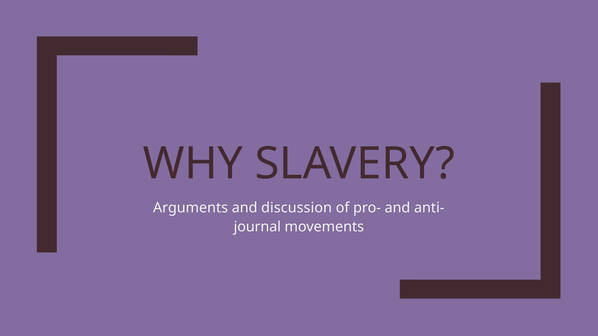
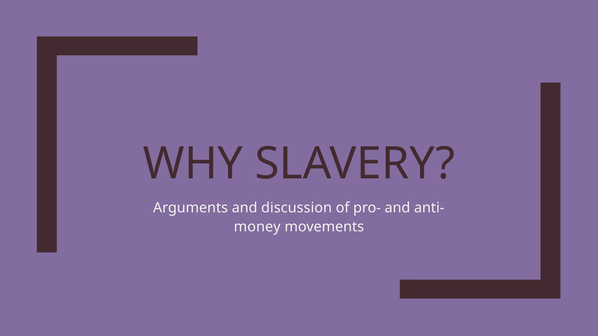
journal: journal -> money
